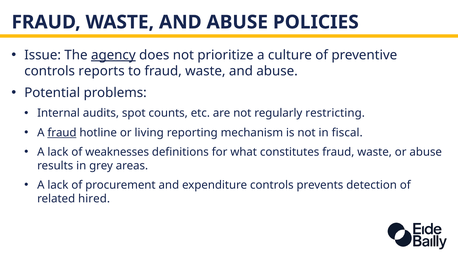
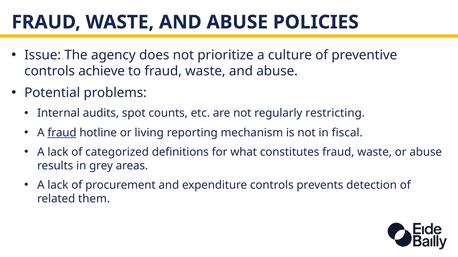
agency underline: present -> none
reports: reports -> achieve
weaknesses: weaknesses -> categorized
hired: hired -> them
